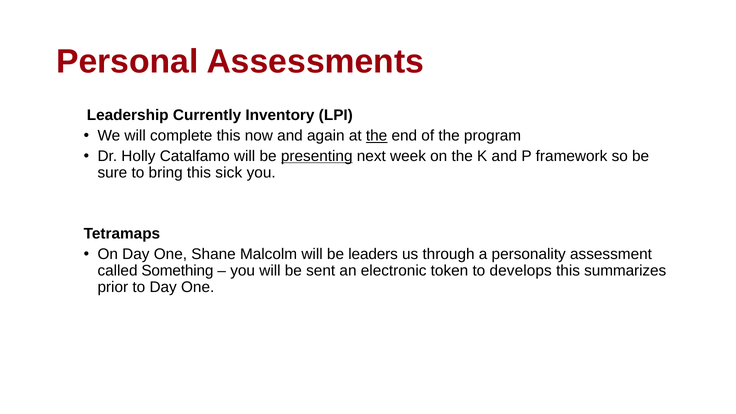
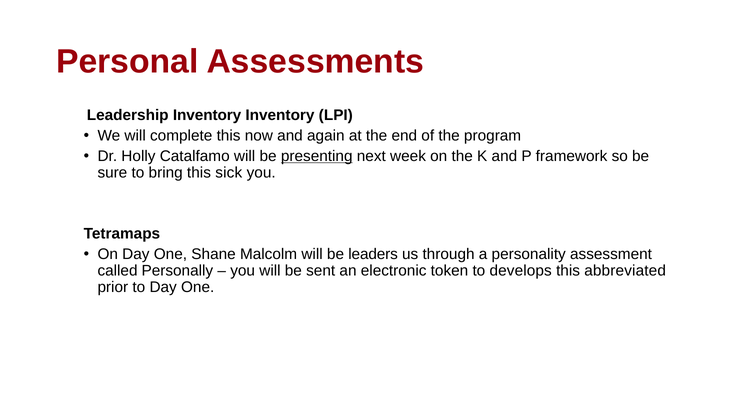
Leadership Currently: Currently -> Inventory
the at (377, 136) underline: present -> none
Something: Something -> Personally
summarizes: summarizes -> abbreviated
